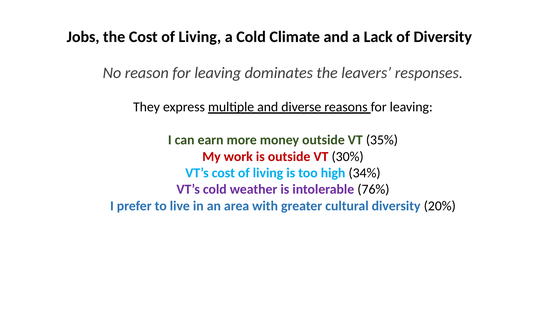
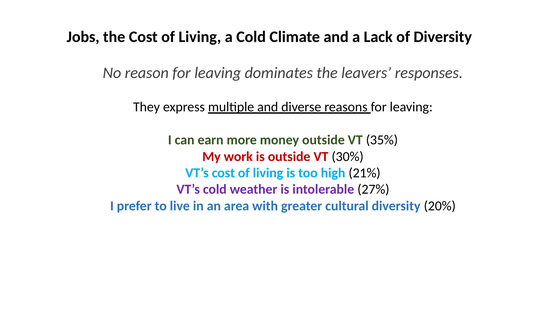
34%: 34% -> 21%
76%: 76% -> 27%
